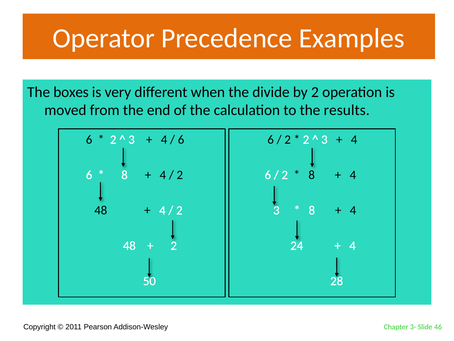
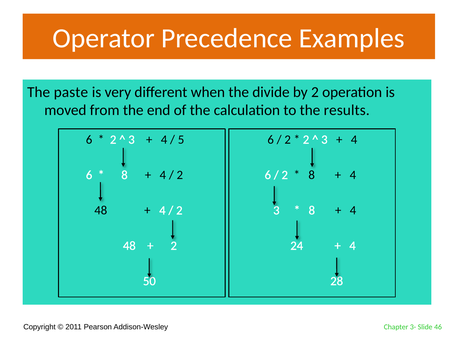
boxes: boxes -> paste
6 at (181, 139): 6 -> 5
